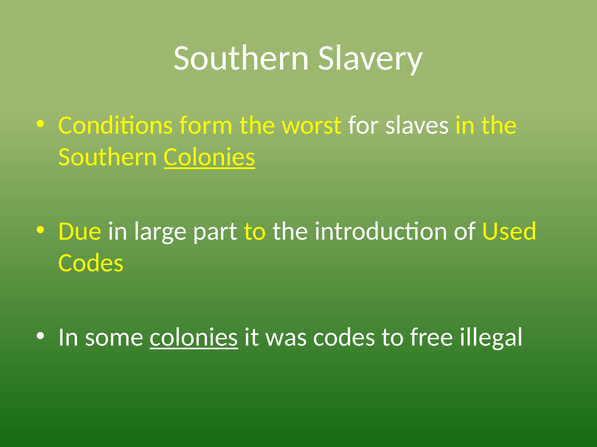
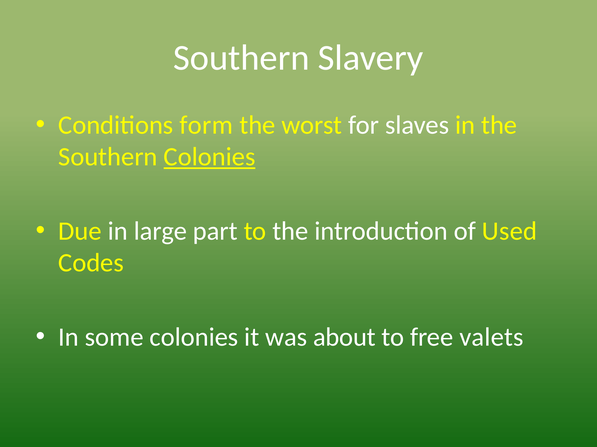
colonies at (194, 338) underline: present -> none
was codes: codes -> about
illegal: illegal -> valets
